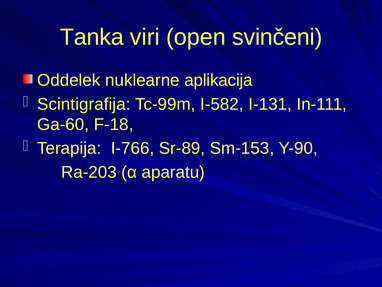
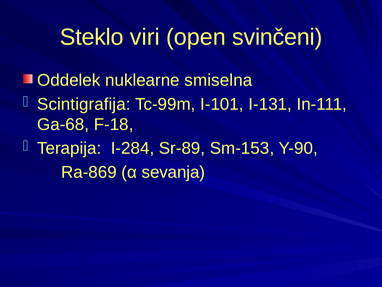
Tanka: Tanka -> Steklo
aplikacija: aplikacija -> smiselna
I-582: I-582 -> I-101
Ga-60: Ga-60 -> Ga-68
I-766: I-766 -> I-284
Ra-203: Ra-203 -> Ra-869
aparatu: aparatu -> sevanja
